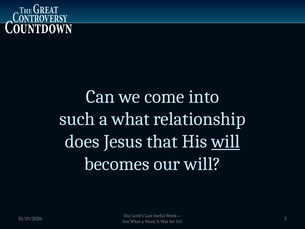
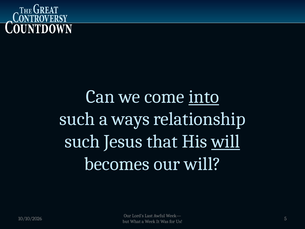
into underline: none -> present
a what: what -> ways
does at (82, 141): does -> such
